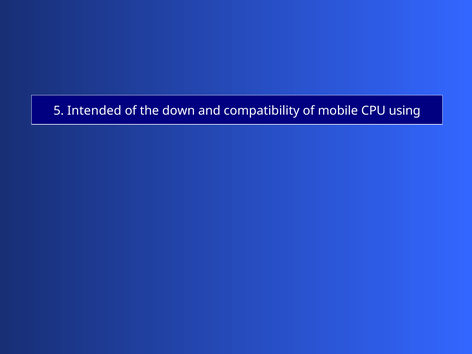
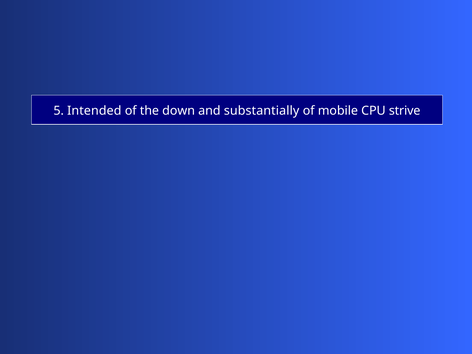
compatibility: compatibility -> substantially
using: using -> strive
